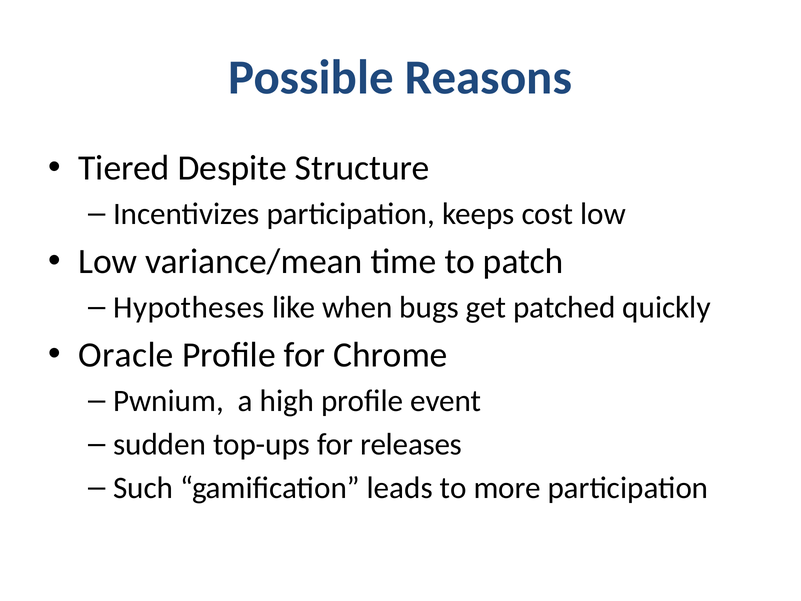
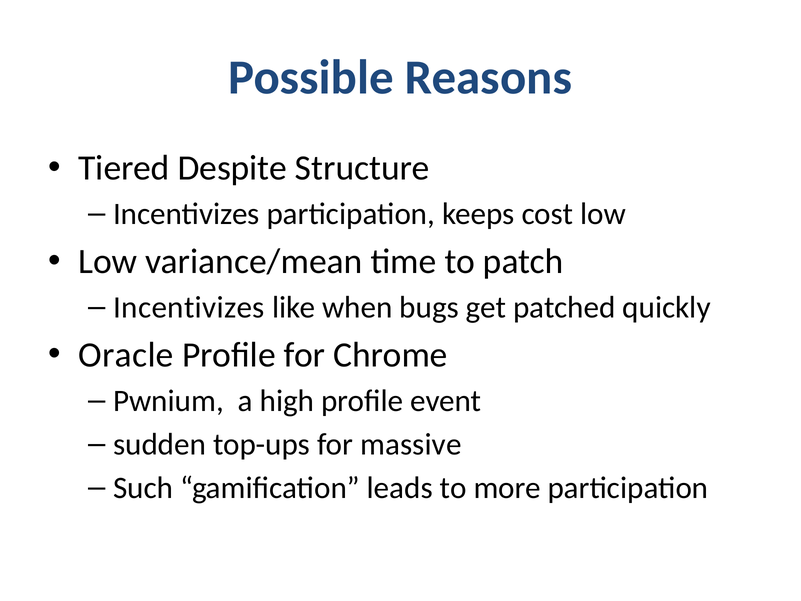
Hypotheses at (189, 307): Hypotheses -> Incentivizes
releases: releases -> massive
